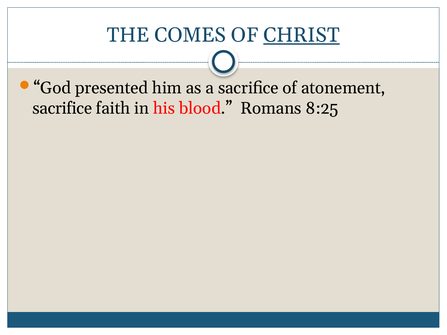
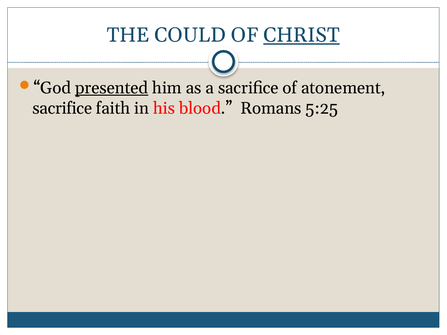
COMES: COMES -> COULD
presented underline: none -> present
8:25: 8:25 -> 5:25
